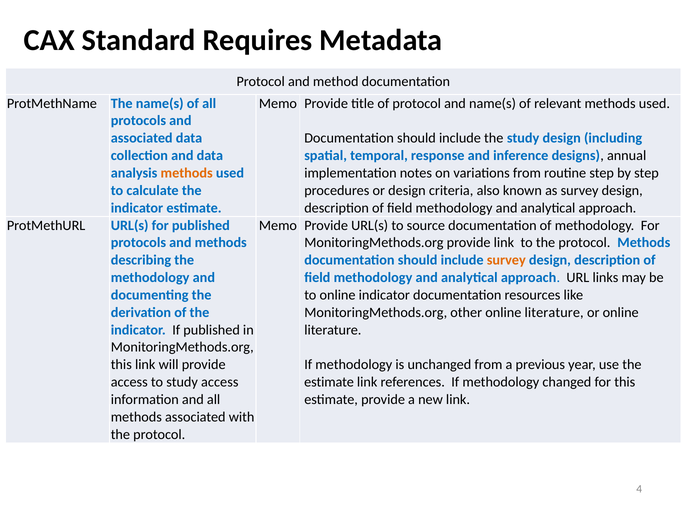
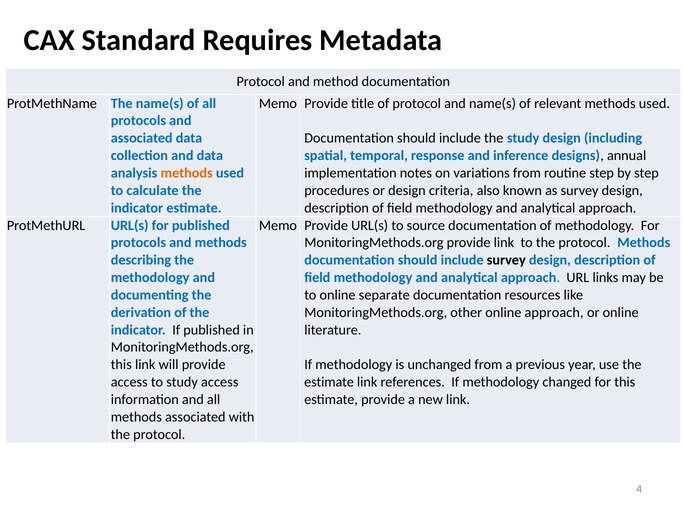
survey at (506, 260) colour: orange -> black
online indicator: indicator -> separate
other online literature: literature -> approach
